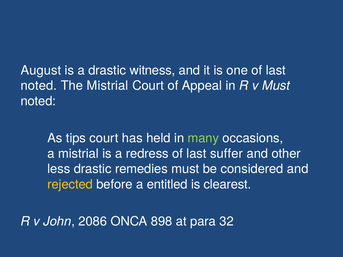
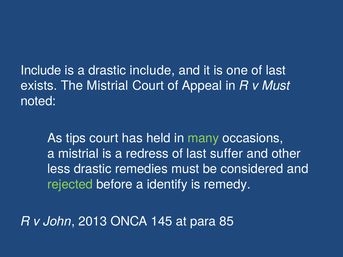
August at (41, 70): August -> Include
drastic witness: witness -> include
noted at (39, 86): noted -> exists
rejected colour: yellow -> light green
entitled: entitled -> identify
clearest: clearest -> remedy
2086: 2086 -> 2013
898: 898 -> 145
32: 32 -> 85
